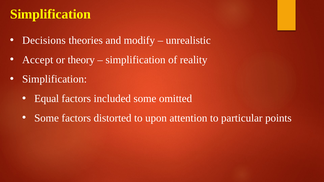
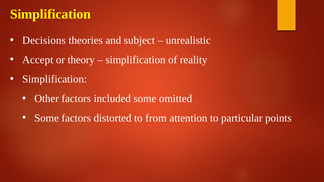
modify: modify -> subject
Equal: Equal -> Other
upon: upon -> from
